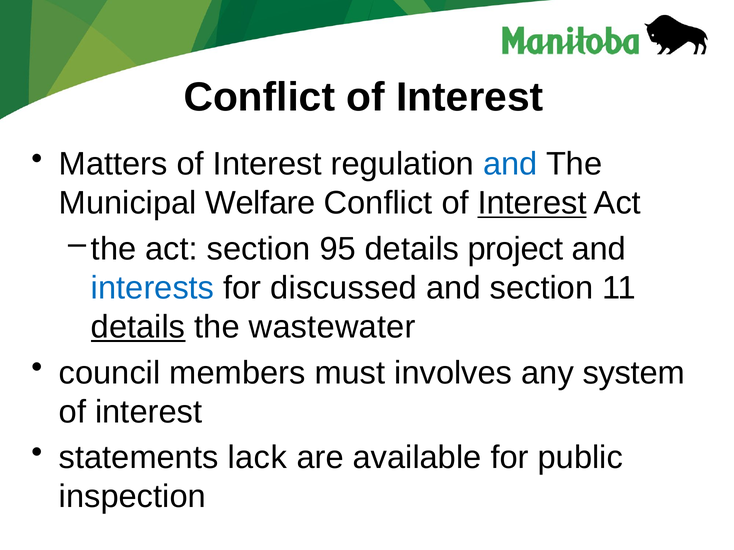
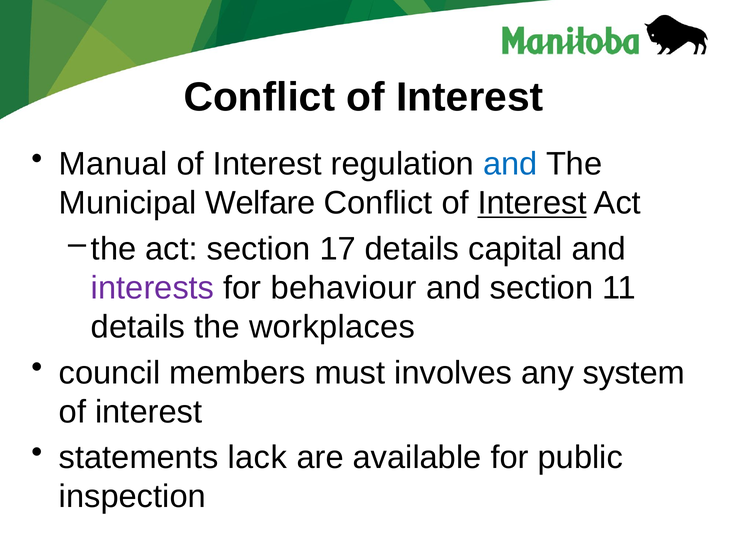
Matters: Matters -> Manual
95: 95 -> 17
project: project -> capital
interests colour: blue -> purple
discussed: discussed -> behaviour
details at (138, 327) underline: present -> none
wastewater: wastewater -> workplaces
